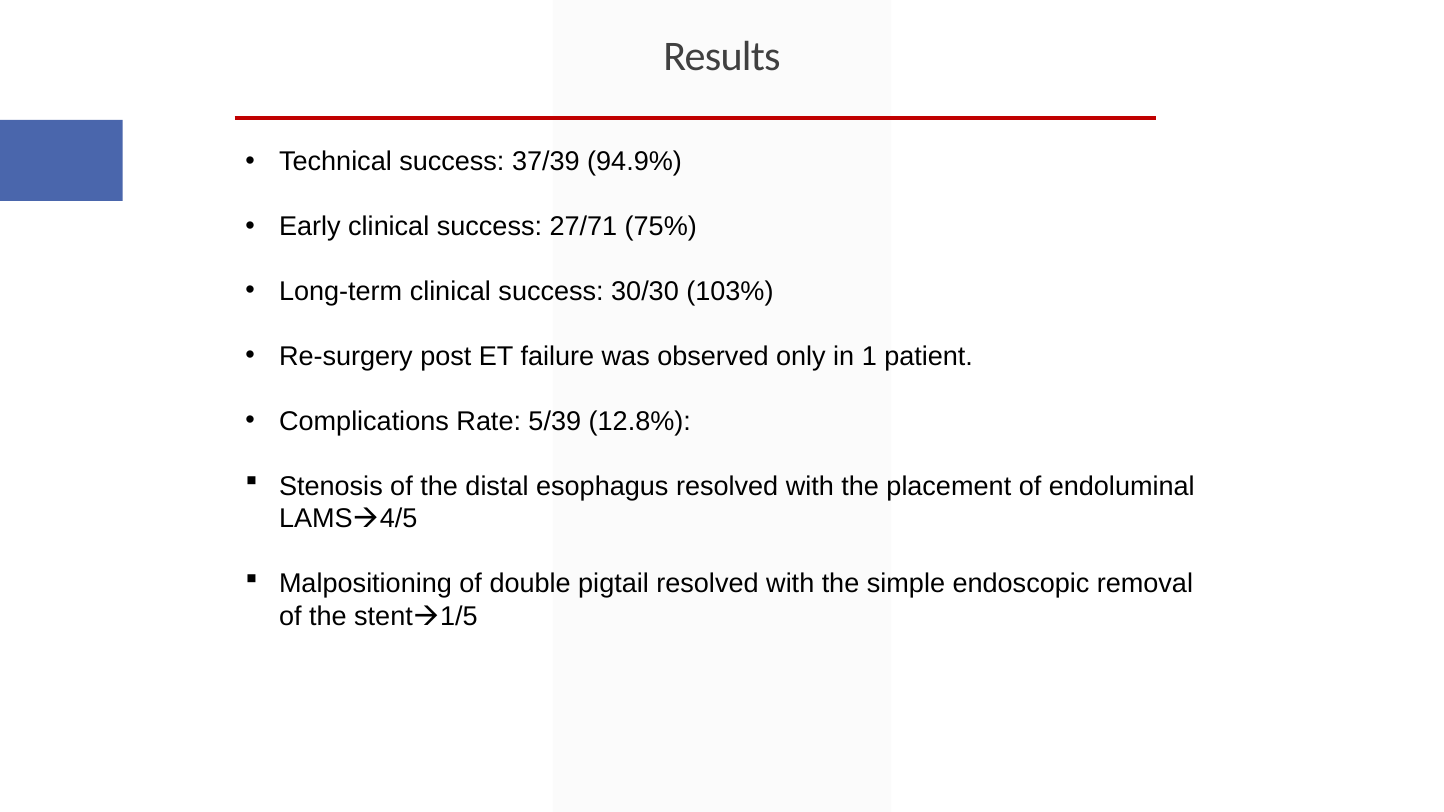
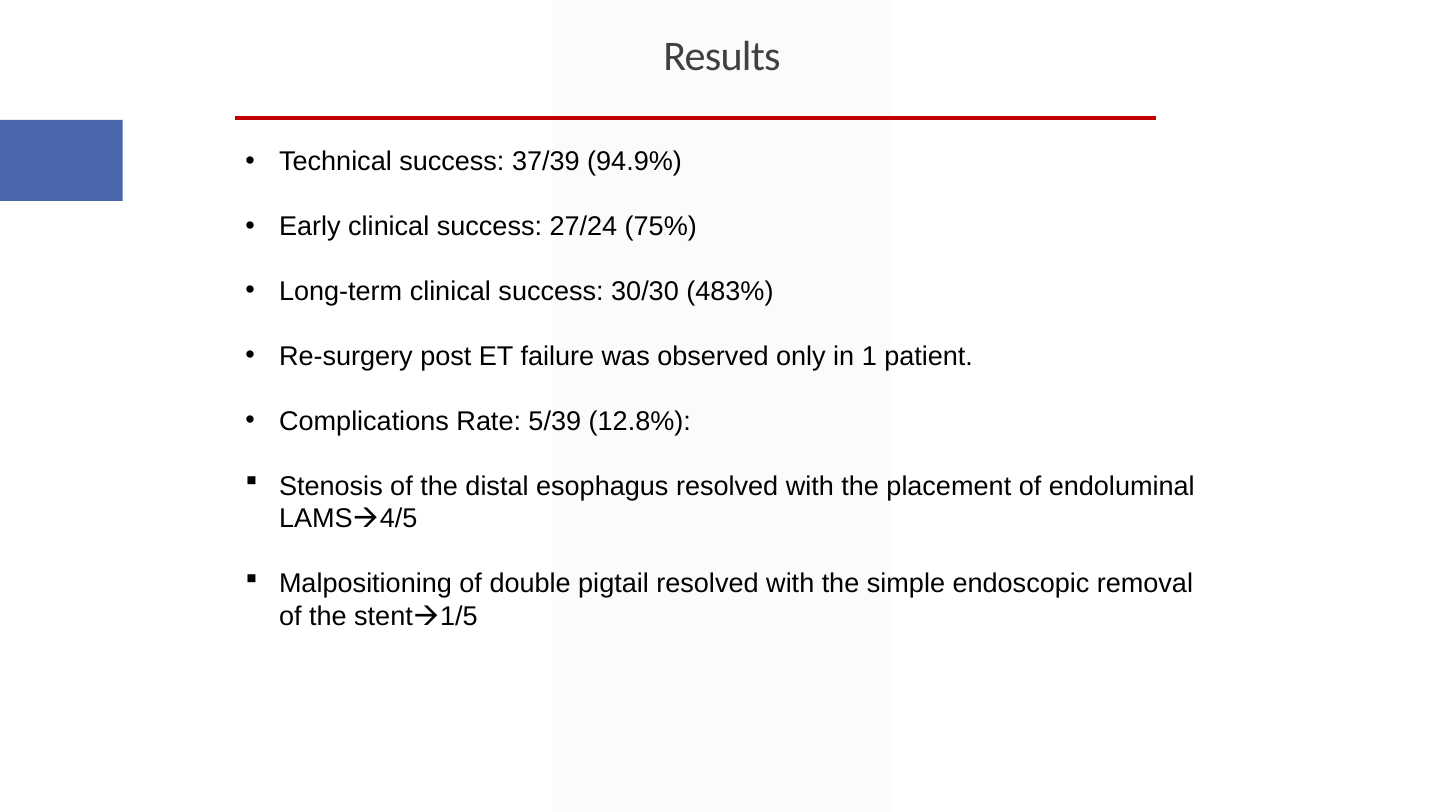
27/71: 27/71 -> 27/24
103%: 103% -> 483%
